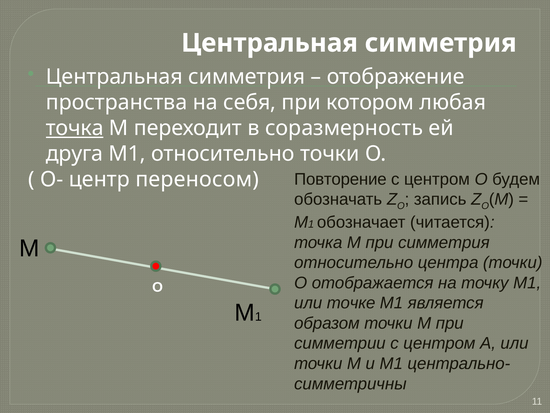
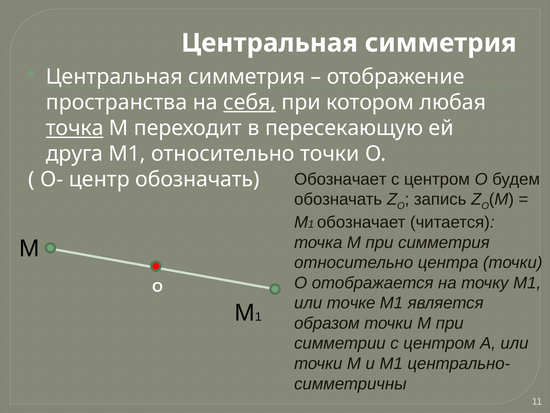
себя underline: none -> present
соразмерность: соразмерность -> пересекающую
Повторение at (340, 179): Повторение -> Обозначает
центр переносом: переносом -> обозначать
